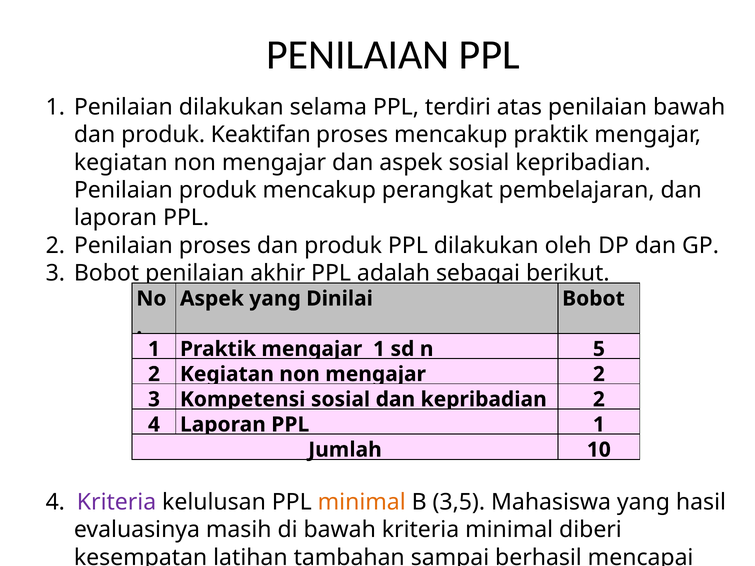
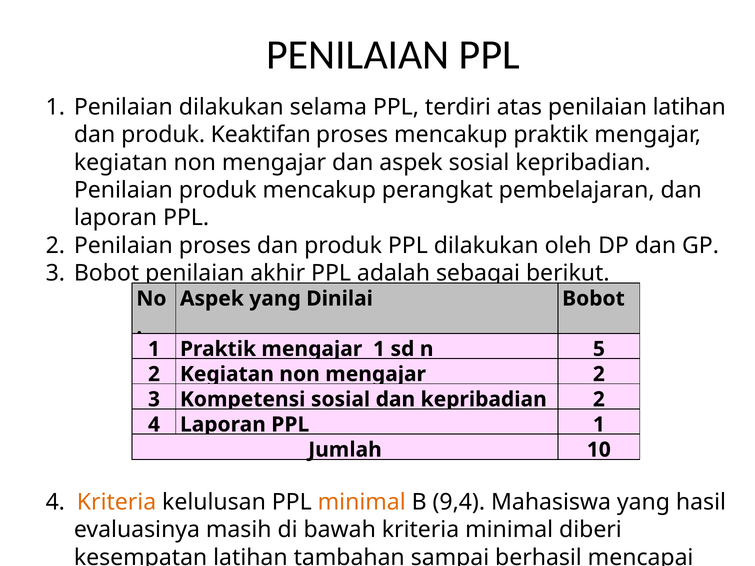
penilaian bawah: bawah -> latihan
Kriteria at (117, 502) colour: purple -> orange
3,5: 3,5 -> 9,4
